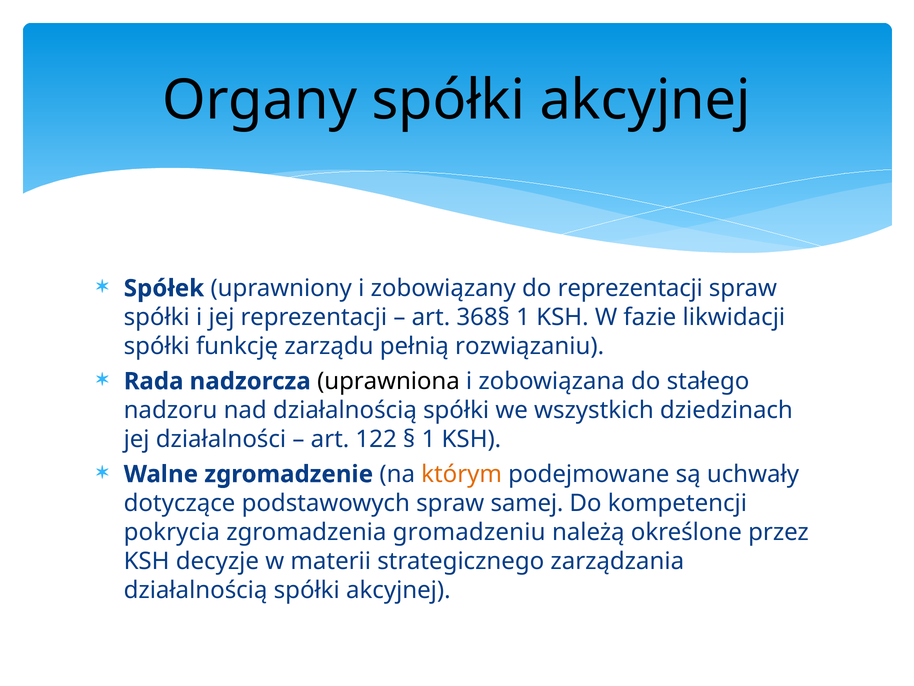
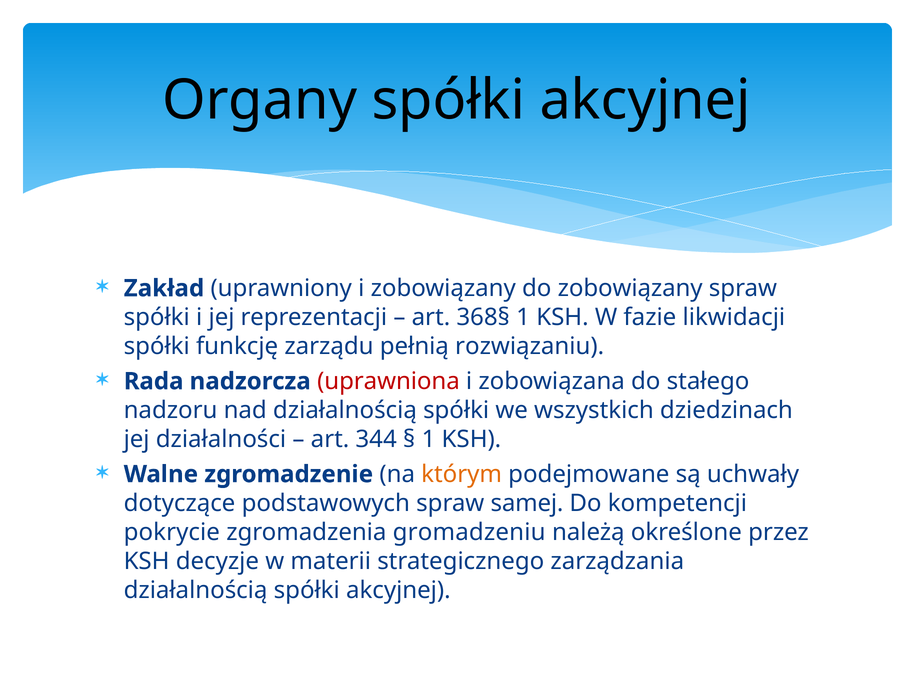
Spółek: Spółek -> Zakład
do reprezentacji: reprezentacji -> zobowiązany
uprawniona colour: black -> red
122: 122 -> 344
pokrycia: pokrycia -> pokrycie
